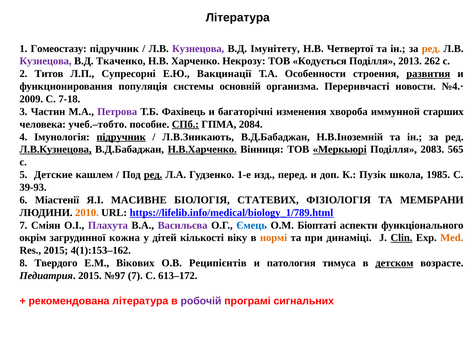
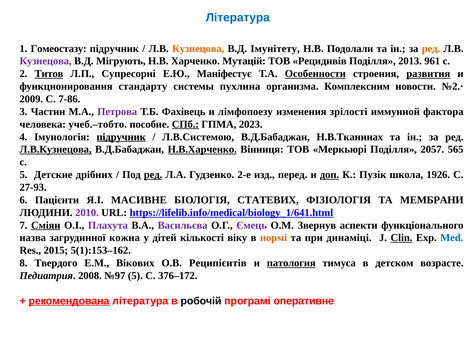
Література at (238, 17) colour: black -> blue
Кузнецова at (198, 49) colour: purple -> orange
Четвертої: Четвертої -> Подолали
Ткаченко: Ткаченко -> Мігрують
Некрозу: Некрозу -> Мутацій
Кодується: Кодується -> Рецидивів
262: 262 -> 961
Титов underline: none -> present
Вакцинації: Вакцинації -> Маніфестує
Особенности underline: none -> present
популяція: популяція -> стандарту
основній: основній -> пухлина
Переривчасті: Переривчасті -> Комплексним
№4.·: №4.· -> №2.·
7-18: 7-18 -> 7-86
багаторічні: багаторічні -> лімфопоезу
хвороба: хвороба -> зрілості
старших: старших -> фактора
2084: 2084 -> 2023
Л.В.Зникають: Л.В.Зникають -> Л.В.Системою
Н.В.Іноземній: Н.В.Іноземній -> Н.В.Тканинах
Меркьюрі underline: present -> none
2083: 2083 -> 2057
кашлем: кашлем -> дрібних
1-е: 1-е -> 2-е
доп underline: none -> present
1985: 1985 -> 1926
39-93: 39-93 -> 27-93
Міастенії: Міастенії -> Пацієнти
2010 colour: orange -> purple
https://lifelib.info/medical/biology_1/789.html: https://lifelib.info/medical/biology_1/789.html -> https://lifelib.info/medical/biology_1/641.html
Сміян underline: none -> present
Ємець colour: blue -> purple
Біоптаті: Біоптаті -> Звернув
окрім: окрім -> назва
Med colour: orange -> blue
4(1):153–162: 4(1):153–162 -> 5(1):153–162
патология underline: none -> present
детском underline: present -> none
Педиатрия 2015: 2015 -> 2008
№97 7: 7 -> 5
613–172: 613–172 -> 376–172
рекомендована underline: none -> present
робочій colour: purple -> black
сигнальних: сигнальних -> оперативне
